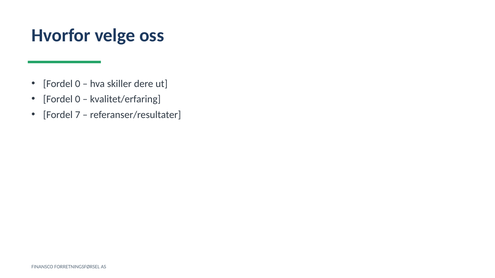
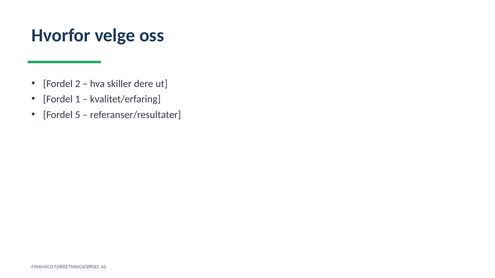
0 at (78, 84): 0 -> 2
0 at (78, 99): 0 -> 1
7: 7 -> 5
